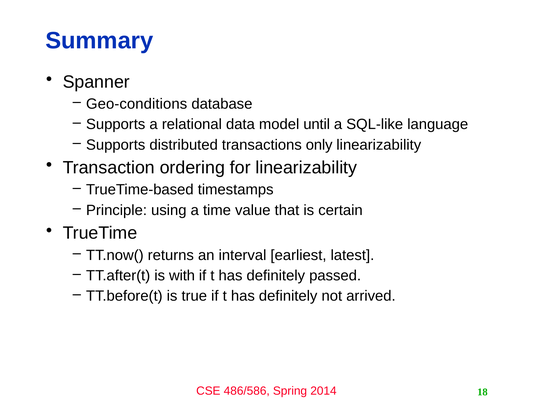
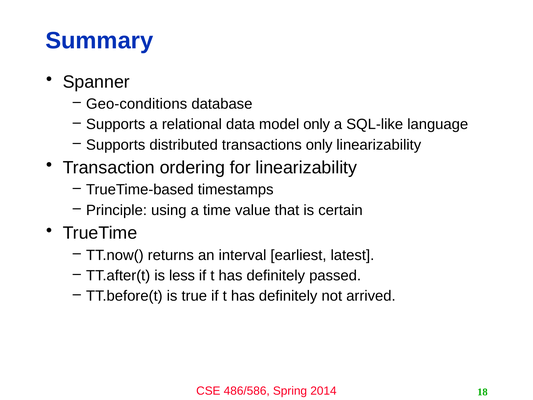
model until: until -> only
with: with -> less
